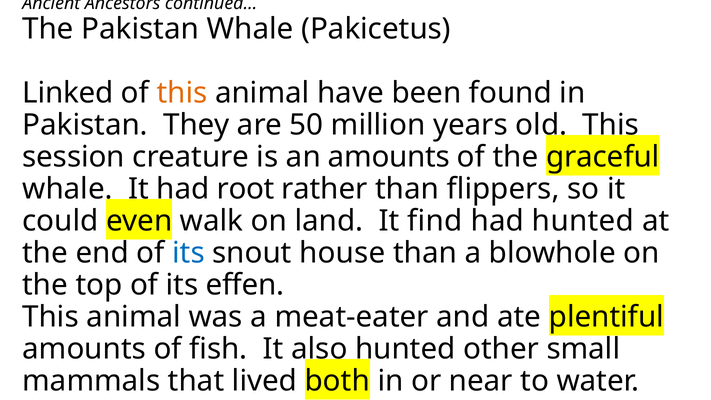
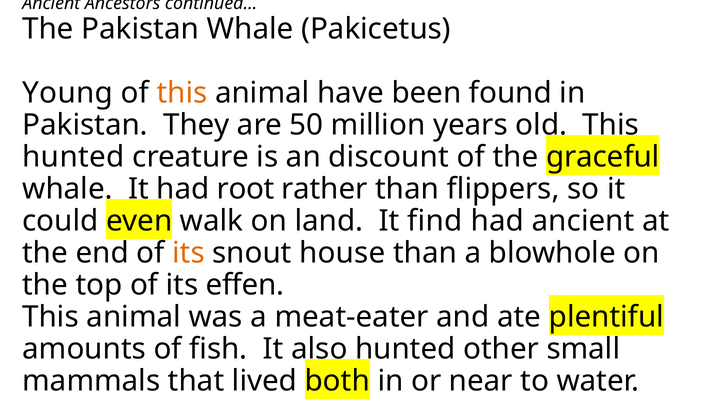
Linked: Linked -> Young
session at (74, 157): session -> hunted
an amounts: amounts -> discount
had hunted: hunted -> ancient
its at (188, 253) colour: blue -> orange
